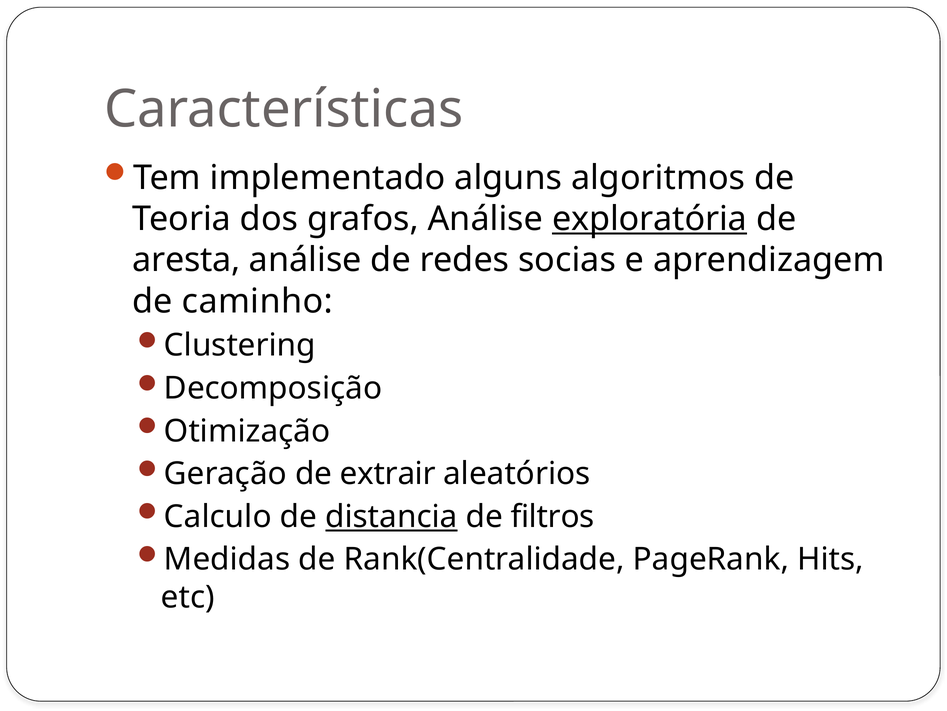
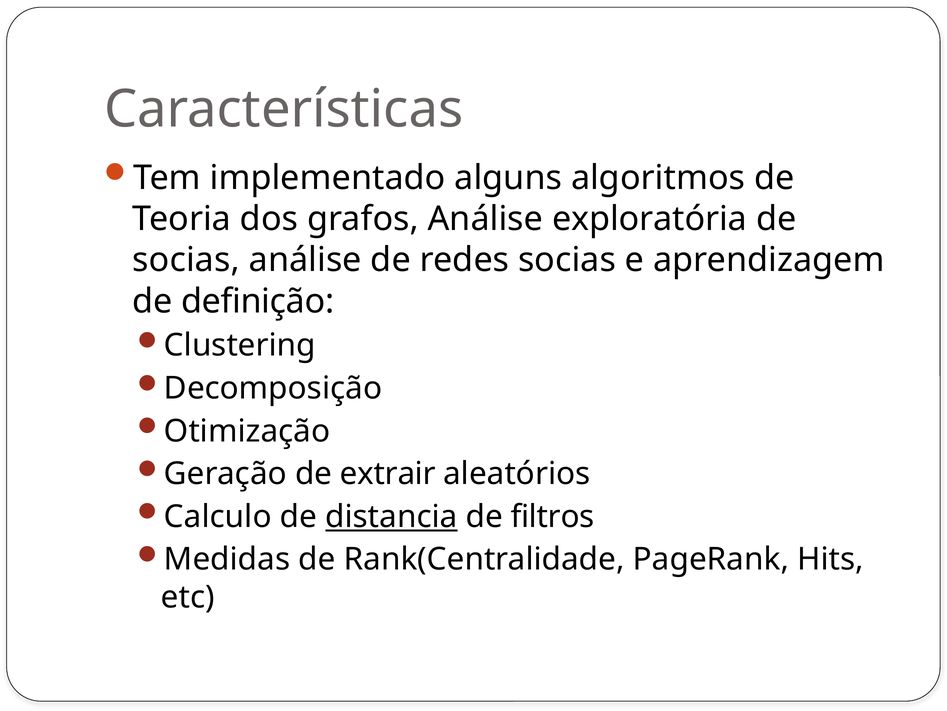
exploratória underline: present -> none
aresta at (186, 260): aresta -> socias
caminho: caminho -> definição
